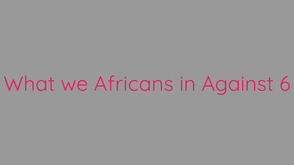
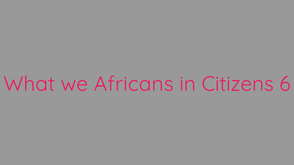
Against: Against -> Citizens
